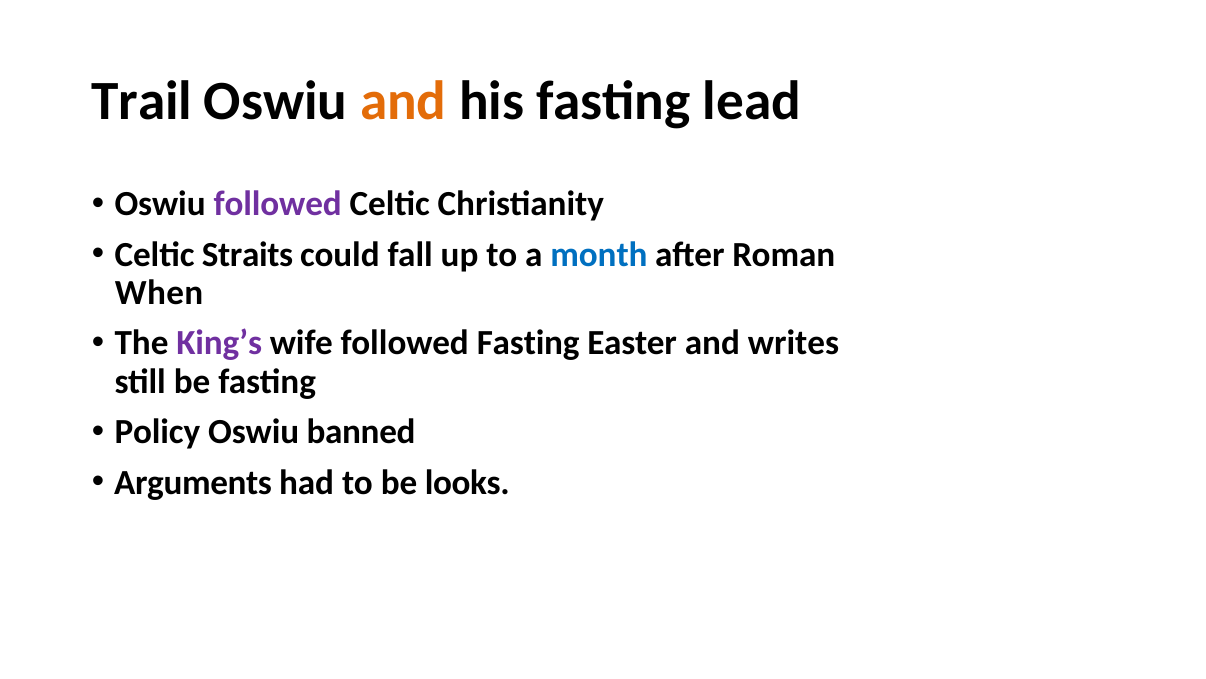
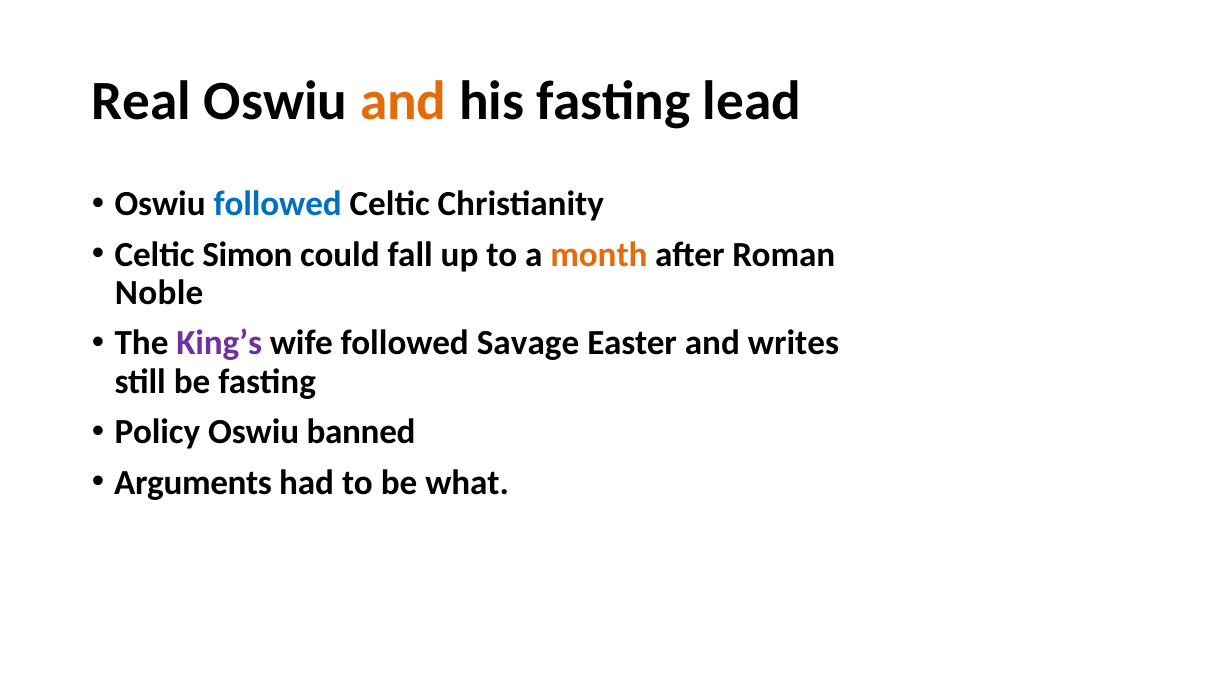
Trail: Trail -> Real
followed at (278, 204) colour: purple -> blue
Straits: Straits -> Simon
month colour: blue -> orange
When: When -> Noble
followed Fasting: Fasting -> Savage
looks: looks -> what
